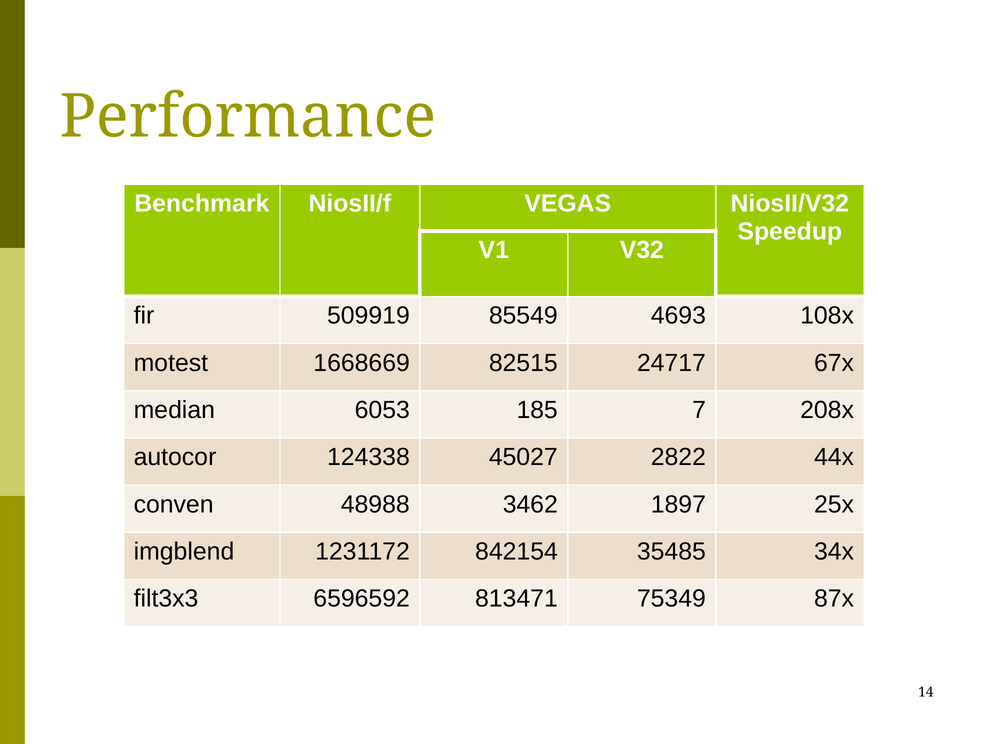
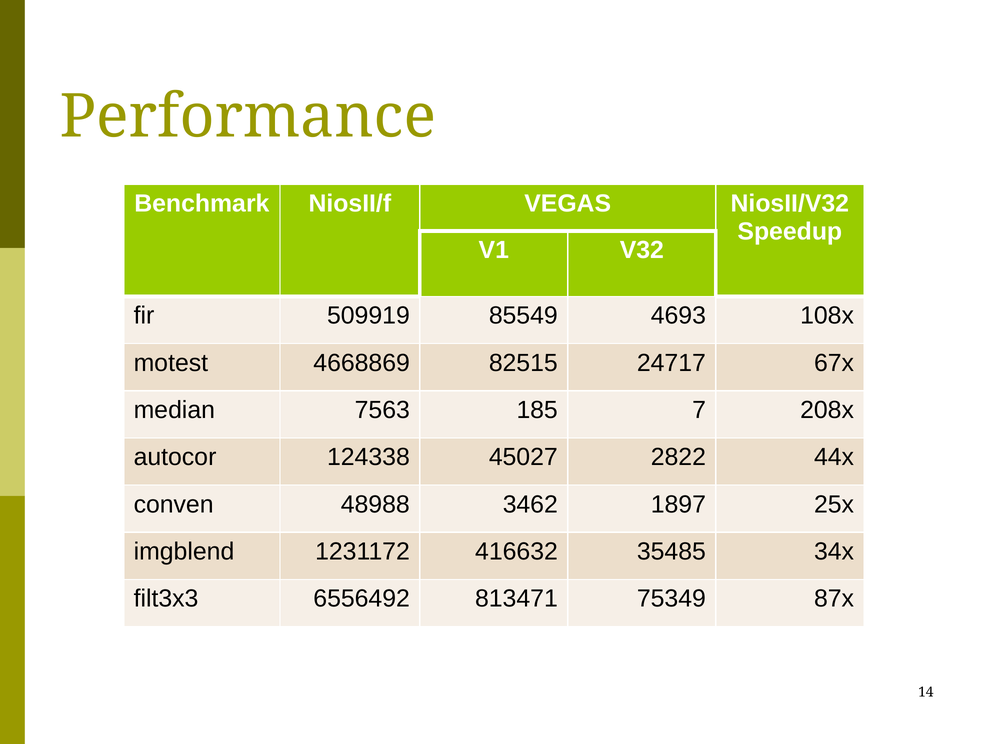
1668669: 1668669 -> 4668869
6053: 6053 -> 7563
842154: 842154 -> 416632
6596592: 6596592 -> 6556492
